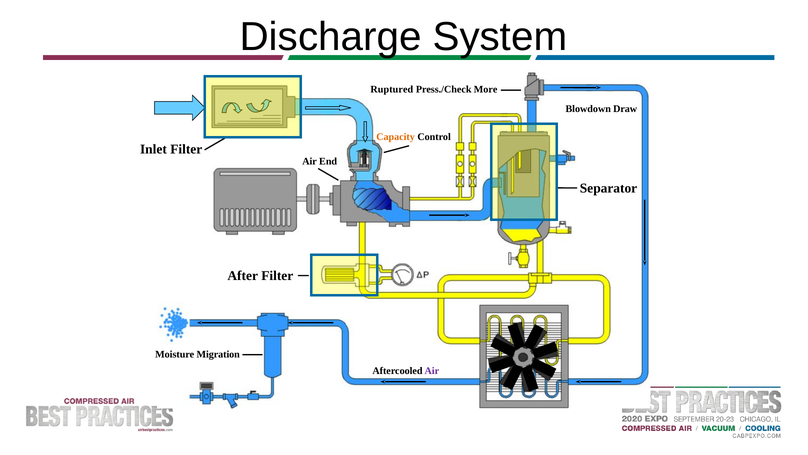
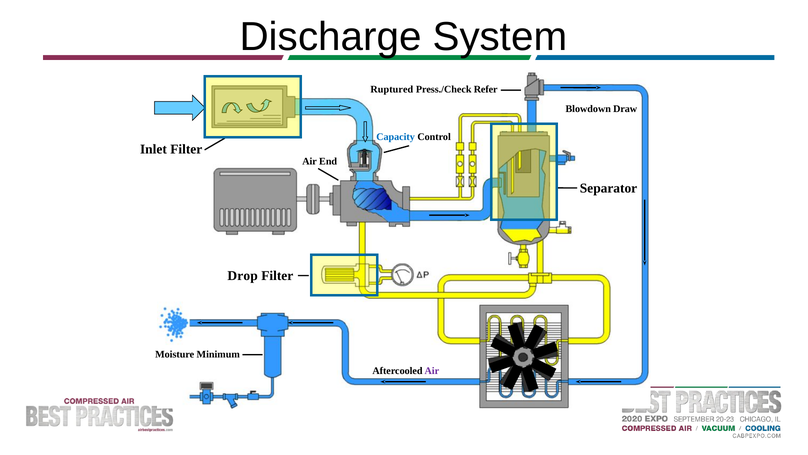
More: More -> Refer
Capacity colour: orange -> blue
After: After -> Drop
Migration: Migration -> Minimum
